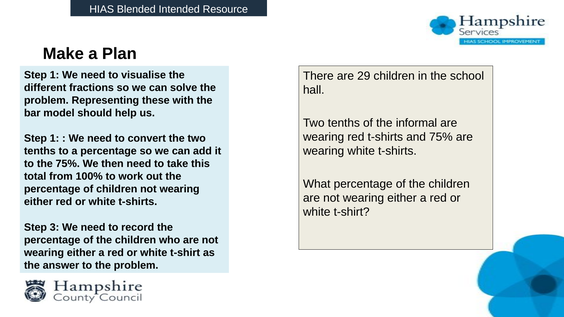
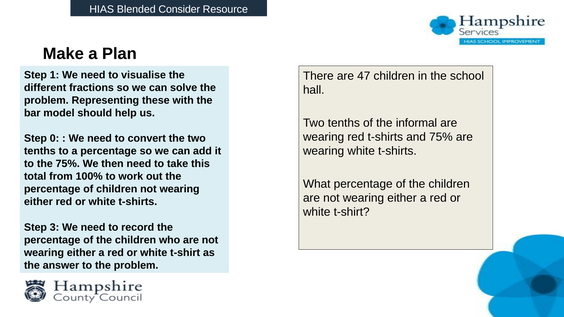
Intended: Intended -> Consider
29: 29 -> 47
1 at (55, 139): 1 -> 0
